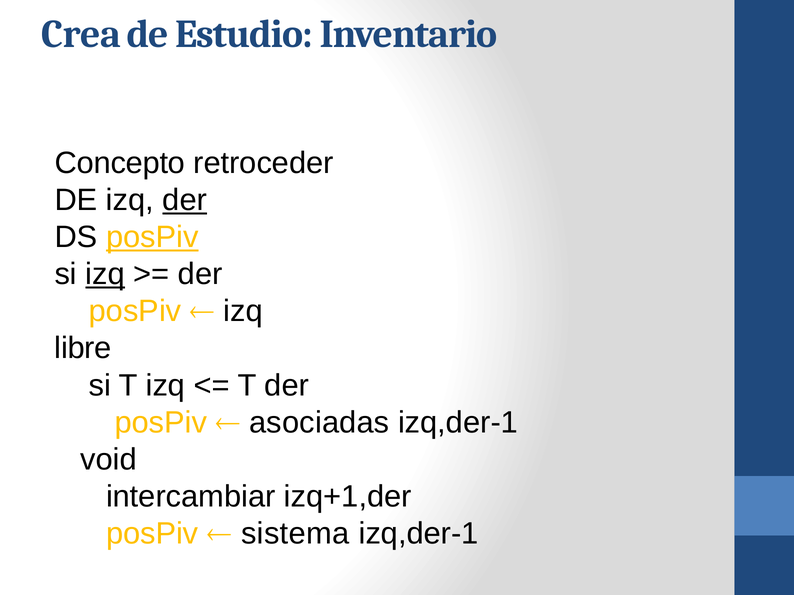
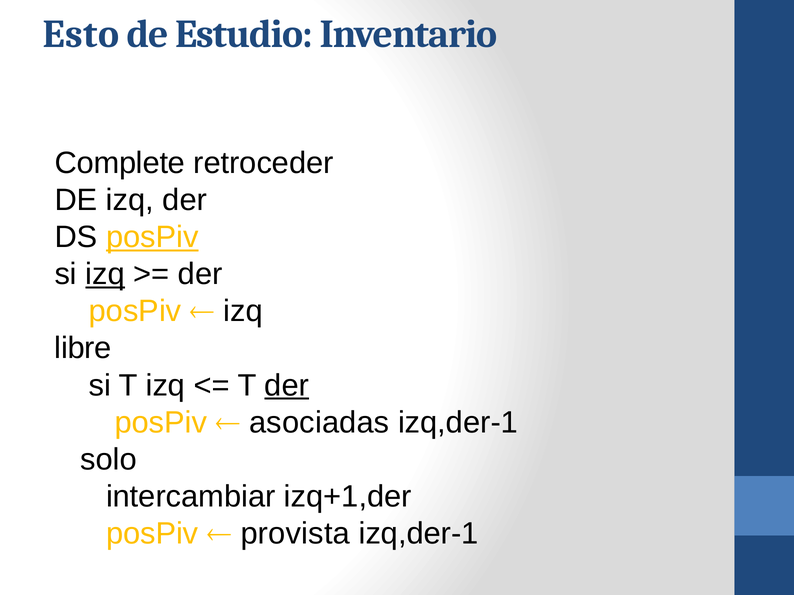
Crea: Crea -> Esto
Concepto: Concepto -> Complete
der at (185, 200) underline: present -> none
der at (287, 386) underline: none -> present
void: void -> solo
sistema: sistema -> provista
